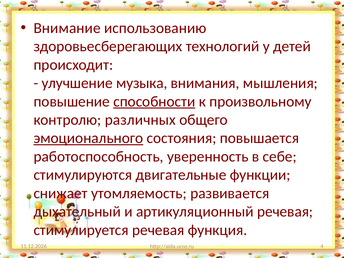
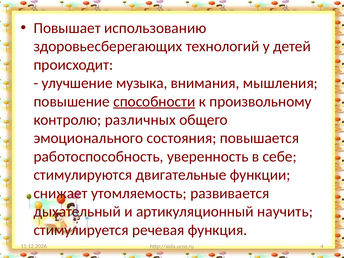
Внимание: Внимание -> Повышает
эмоционального underline: present -> none
артикуляционный речевая: речевая -> научить
